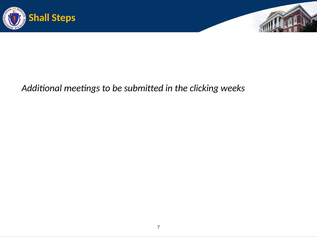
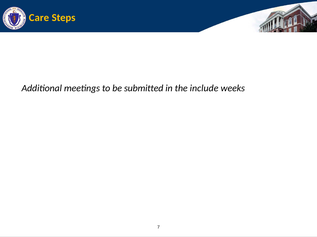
Shall: Shall -> Care
clicking: clicking -> include
